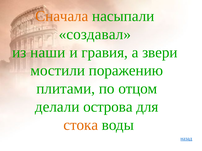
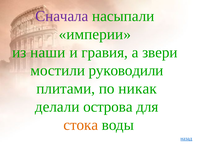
Сначала colour: orange -> purple
создавал: создавал -> империи
поражению: поражению -> руководили
отцом: отцом -> никак
